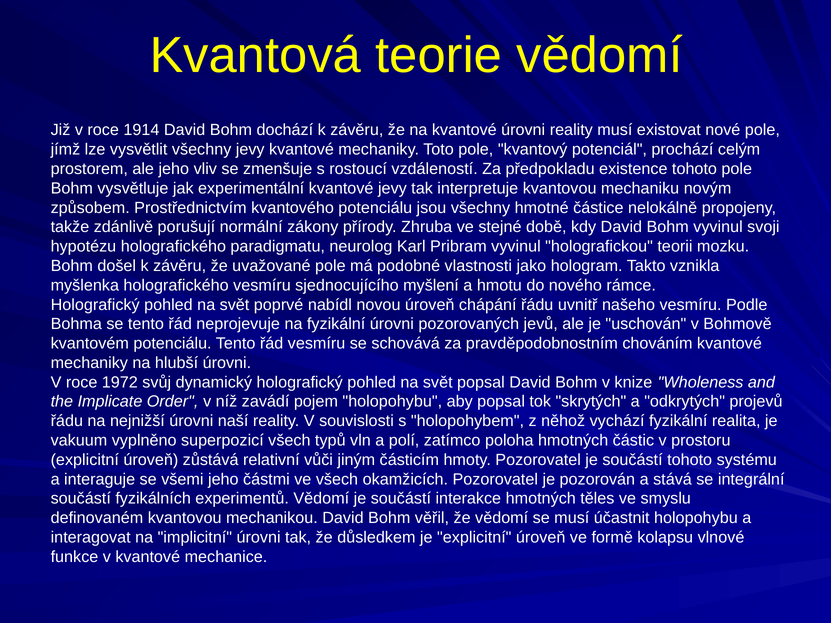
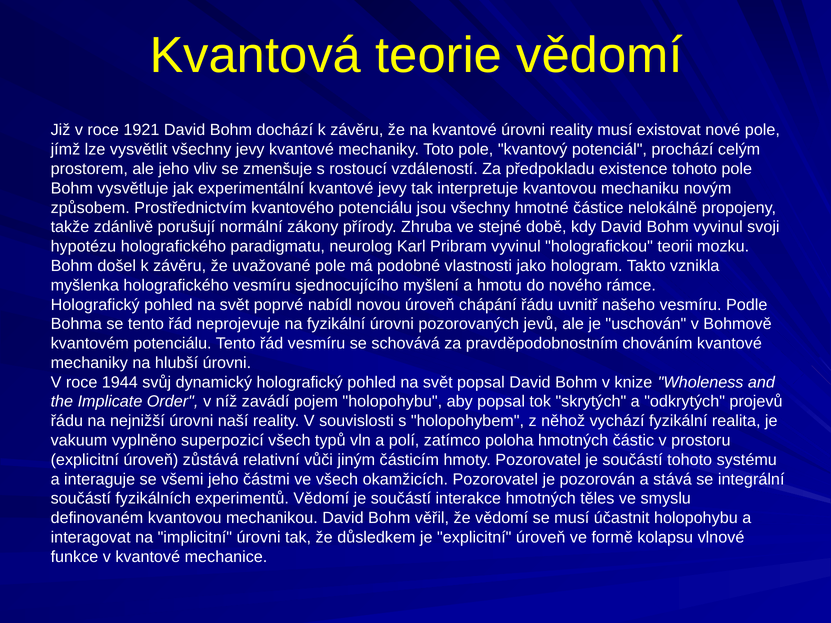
1914: 1914 -> 1921
1972: 1972 -> 1944
